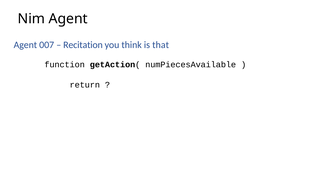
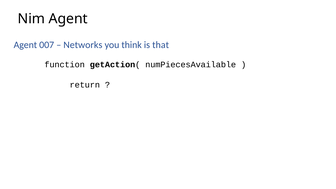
Recitation: Recitation -> Networks
